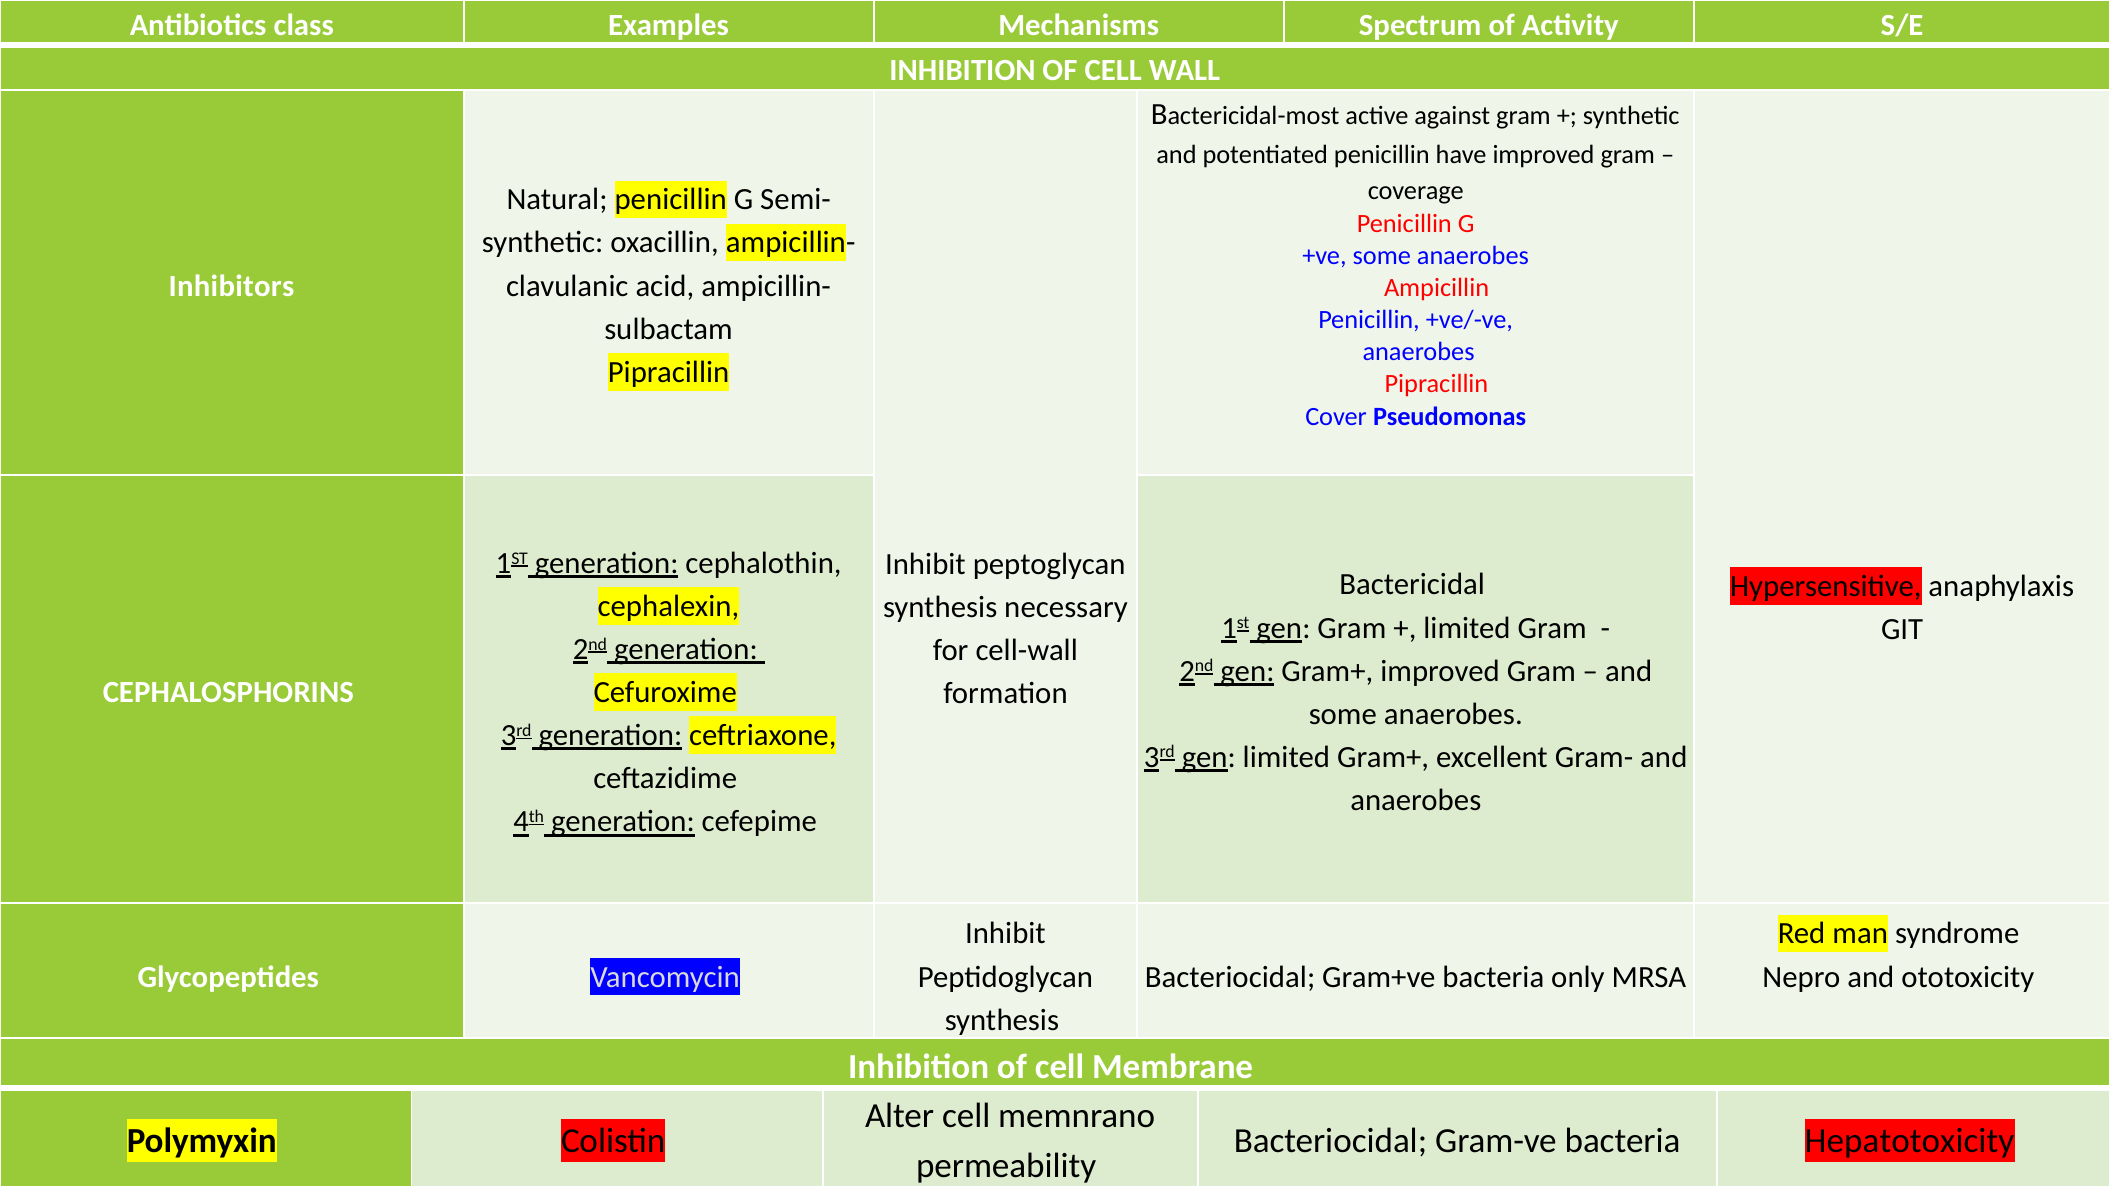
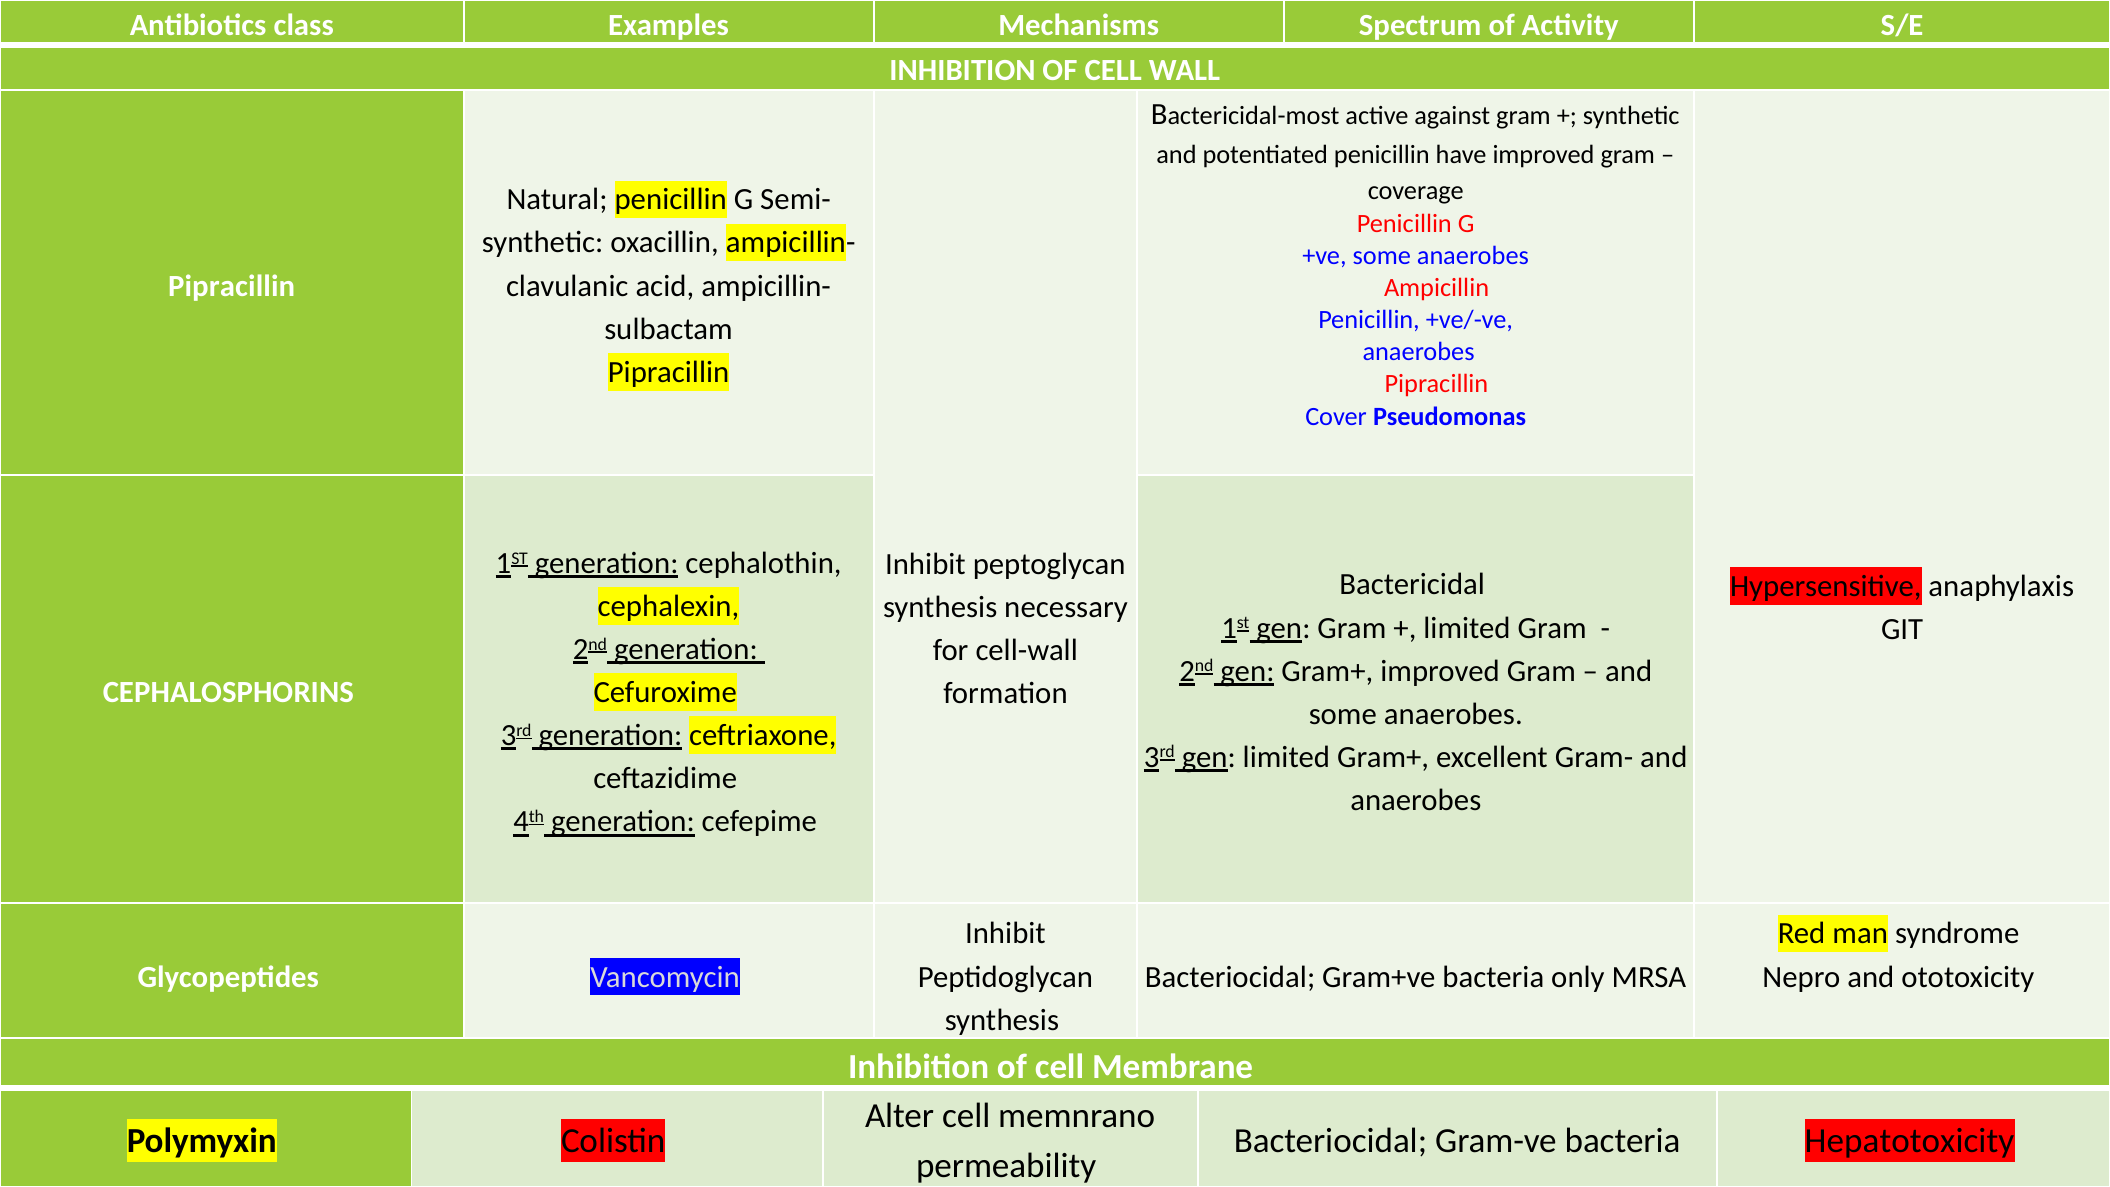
Inhibitors at (232, 286): Inhibitors -> Pipracillin
